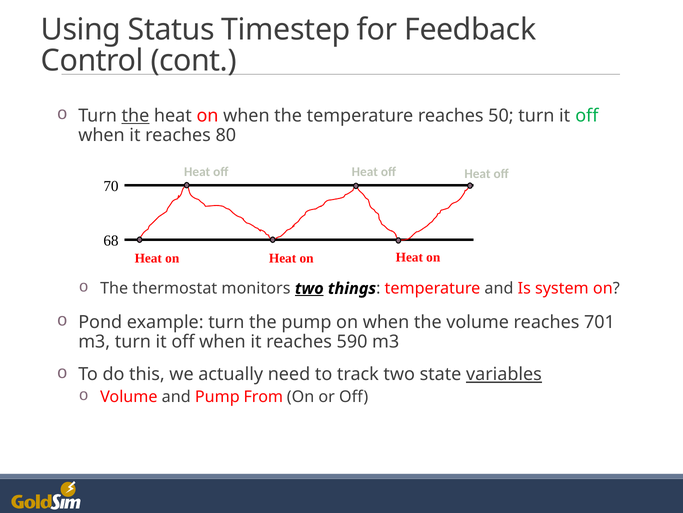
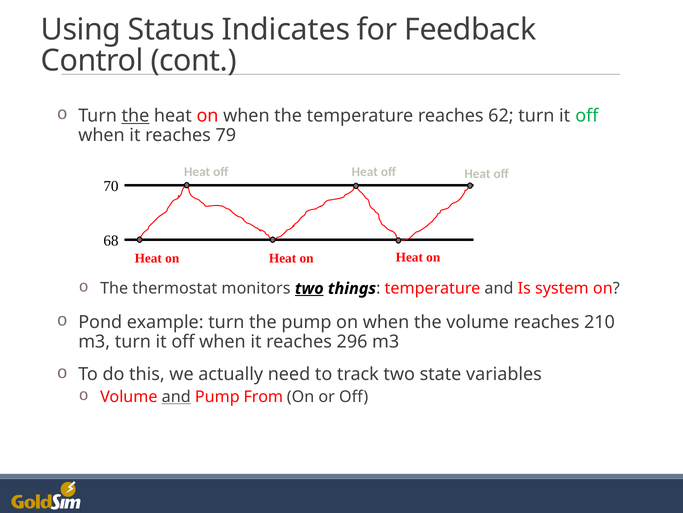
Timestep: Timestep -> Indicates
50: 50 -> 62
80: 80 -> 79
701: 701 -> 210
590: 590 -> 296
variables underline: present -> none
and at (176, 396) underline: none -> present
